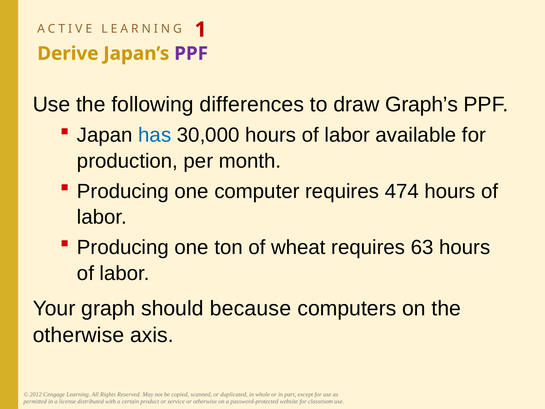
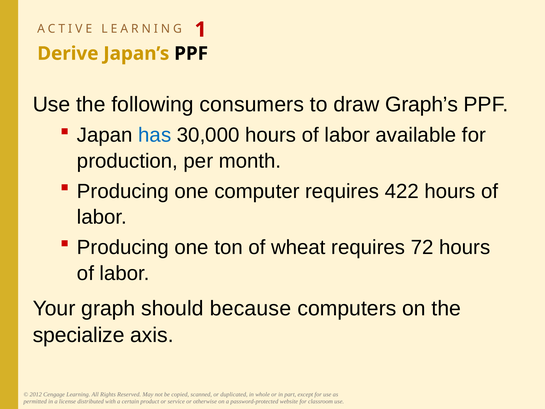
PPF at (191, 53) colour: purple -> black
differences: differences -> consumers
474: 474 -> 422
63: 63 -> 72
otherwise at (78, 335): otherwise -> specialize
